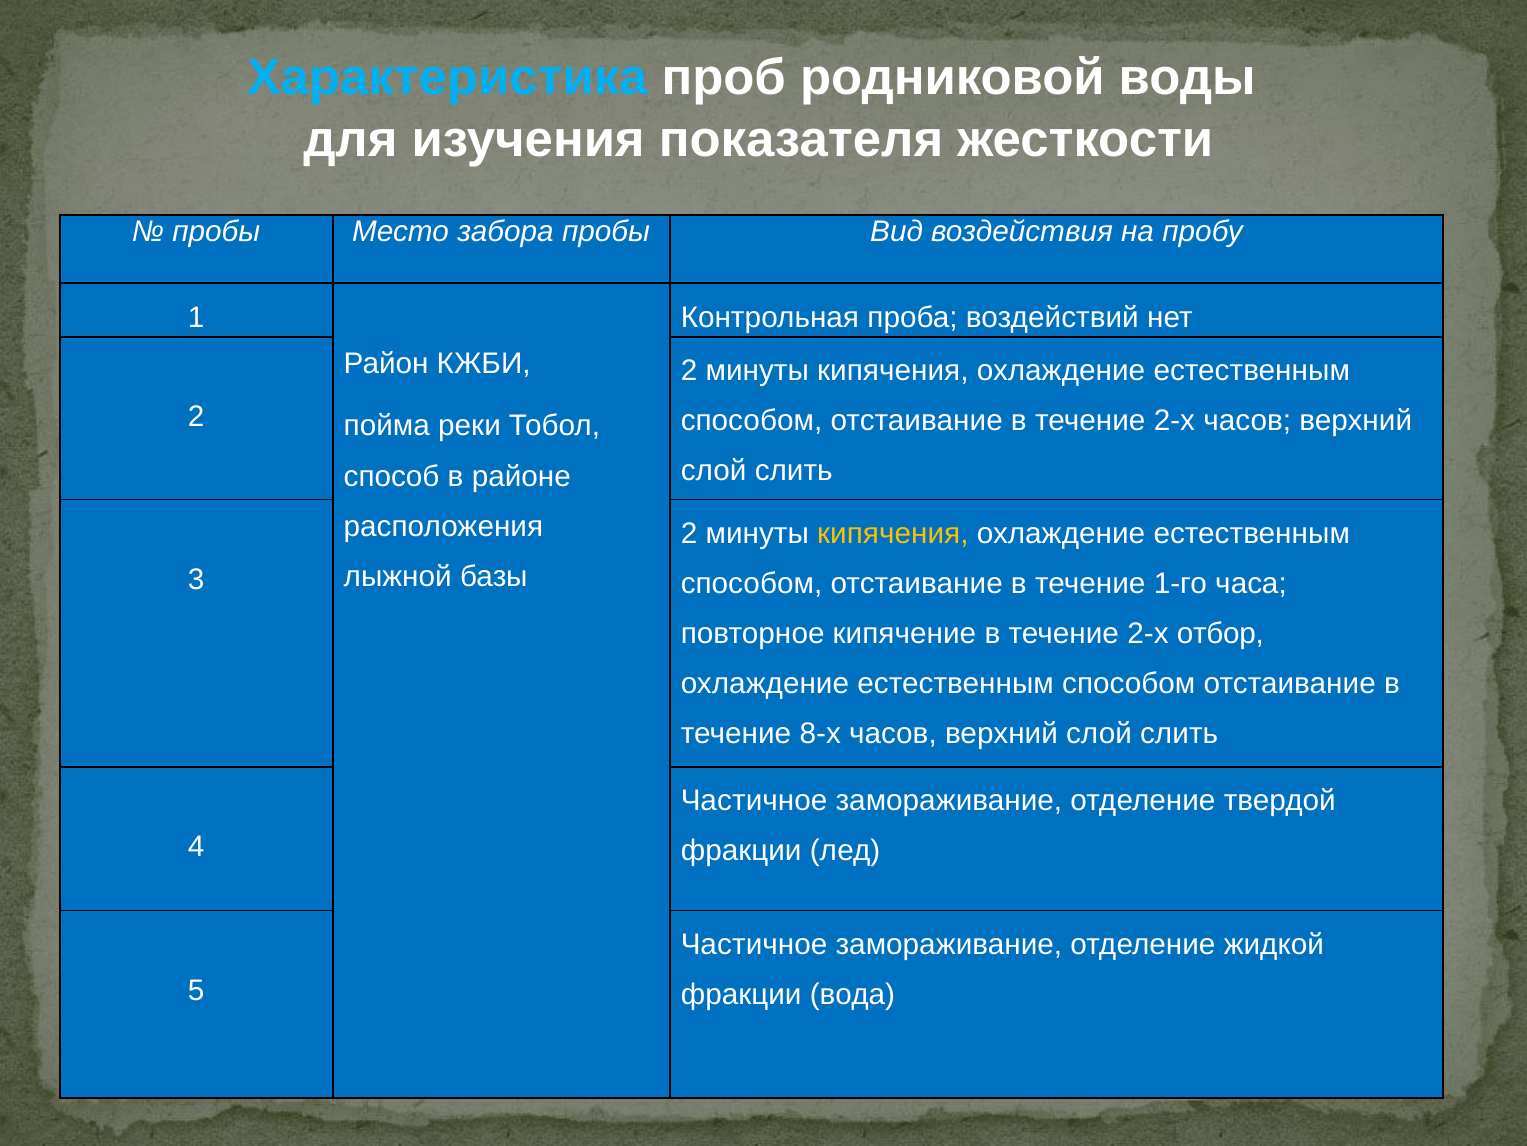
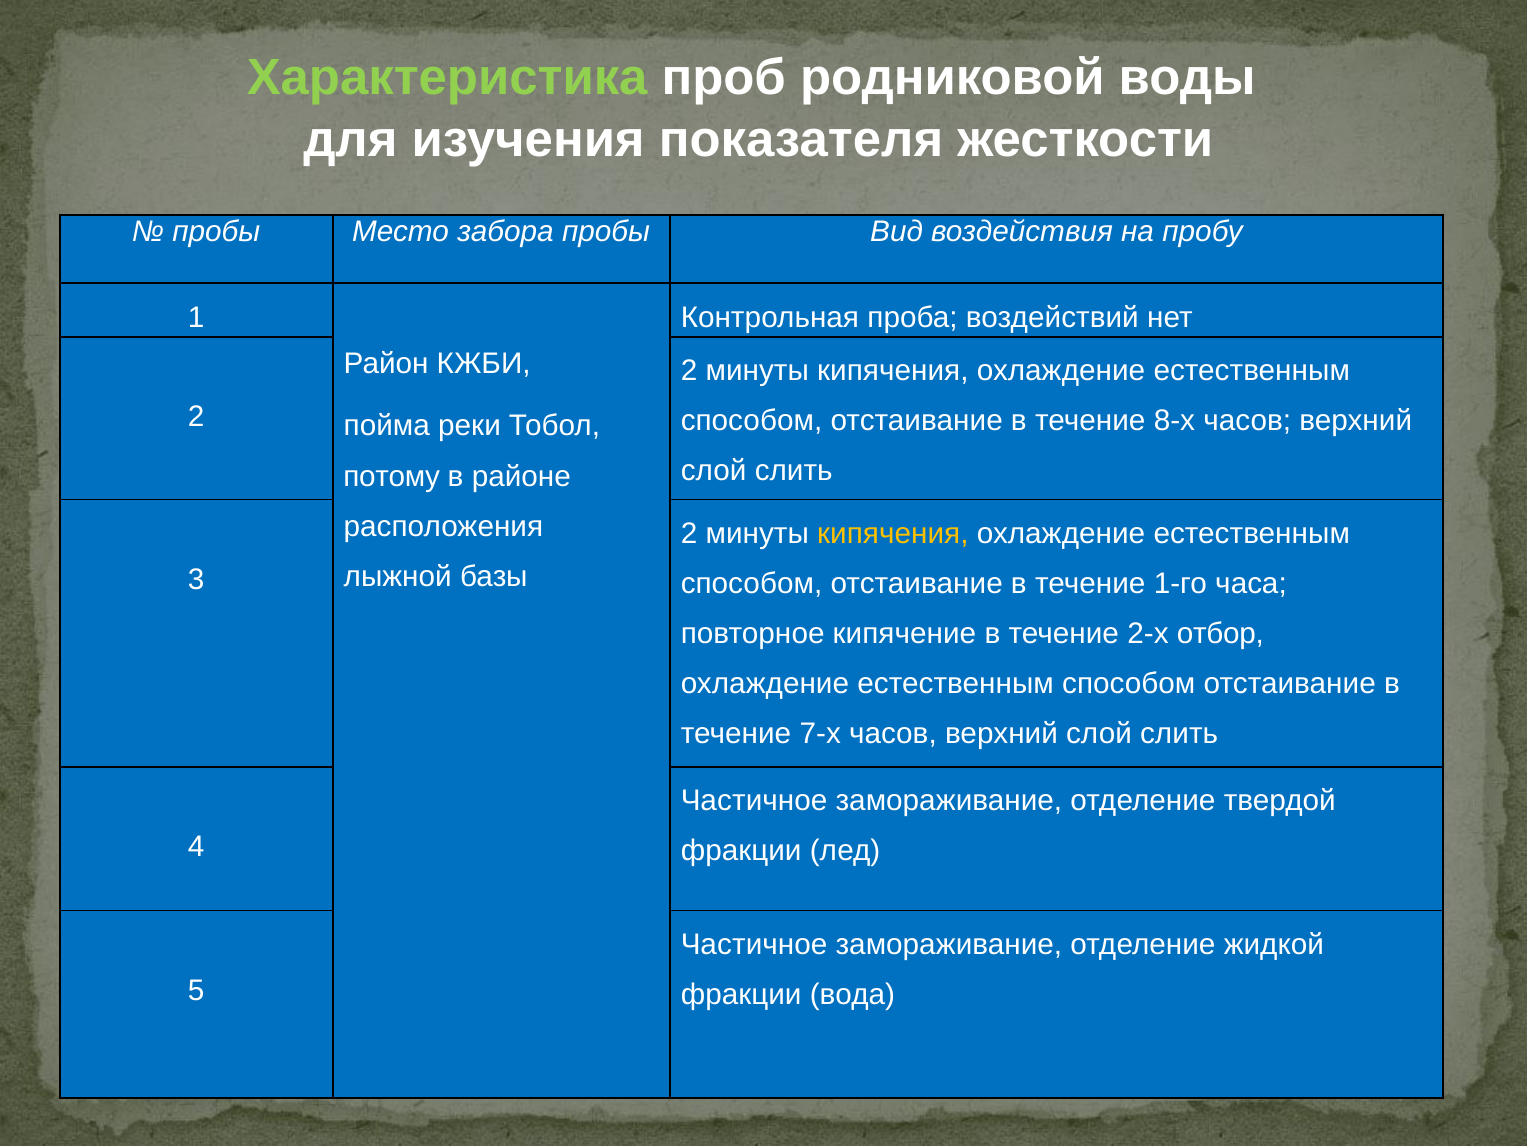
Характеристика colour: light blue -> light green
отстаивание в течение 2-х: 2-х -> 8-х
способ: способ -> потому
8-х: 8-х -> 7-х
